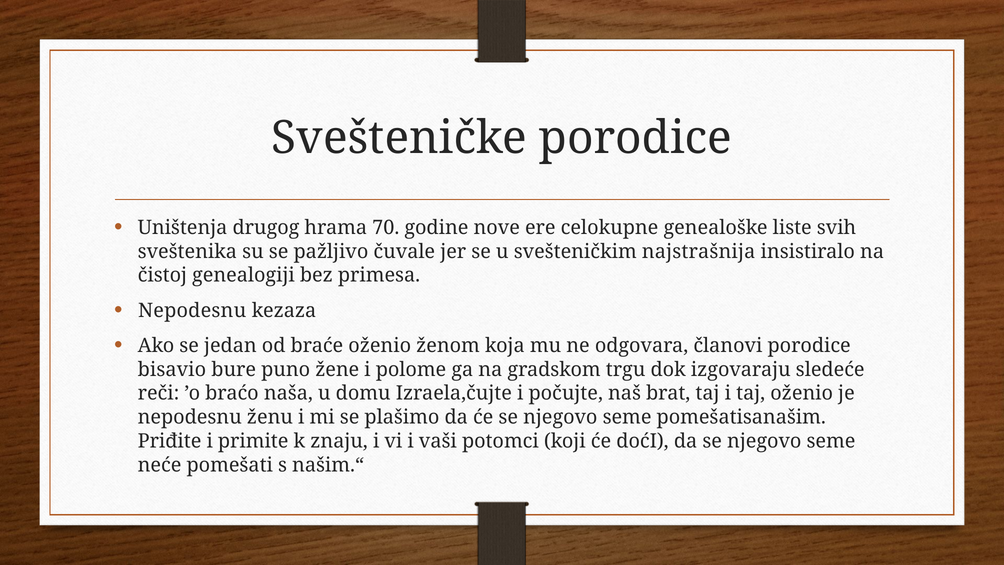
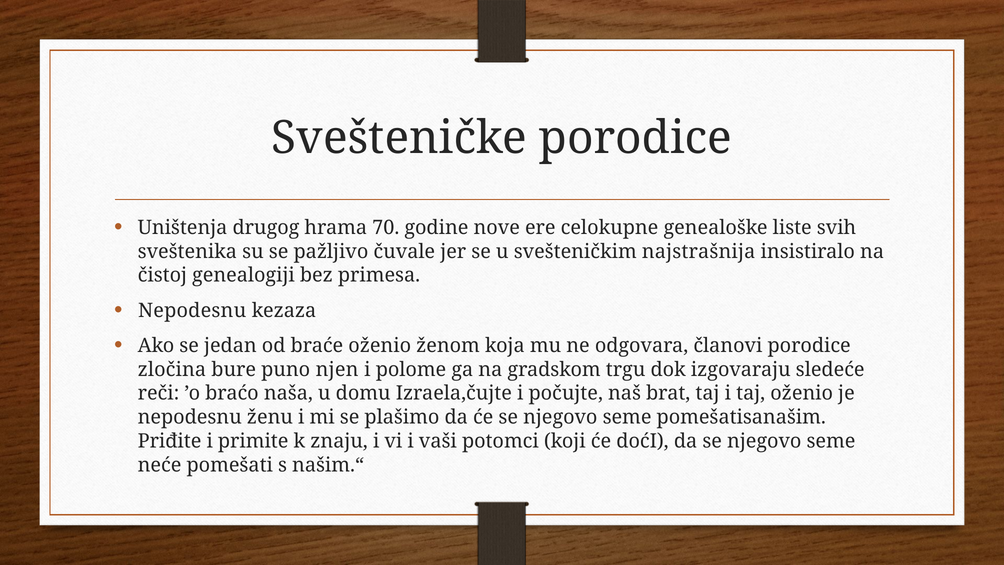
bisavio: bisavio -> zločina
žene: žene -> njen
